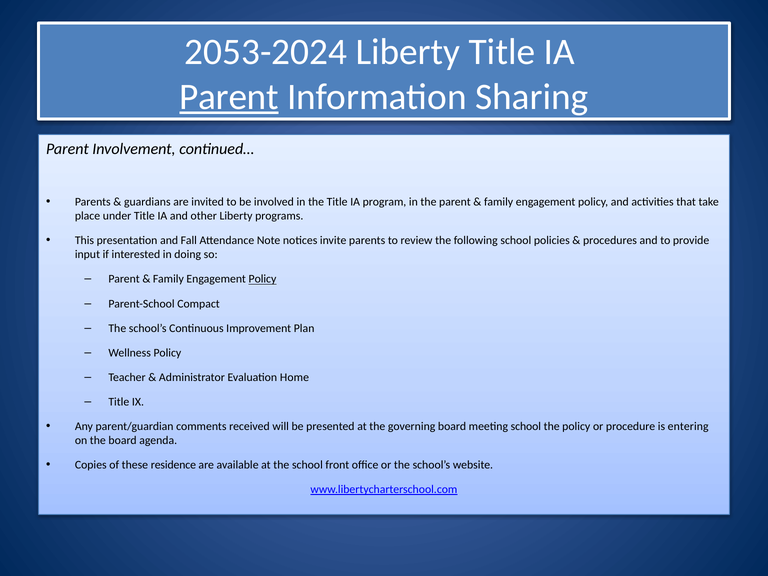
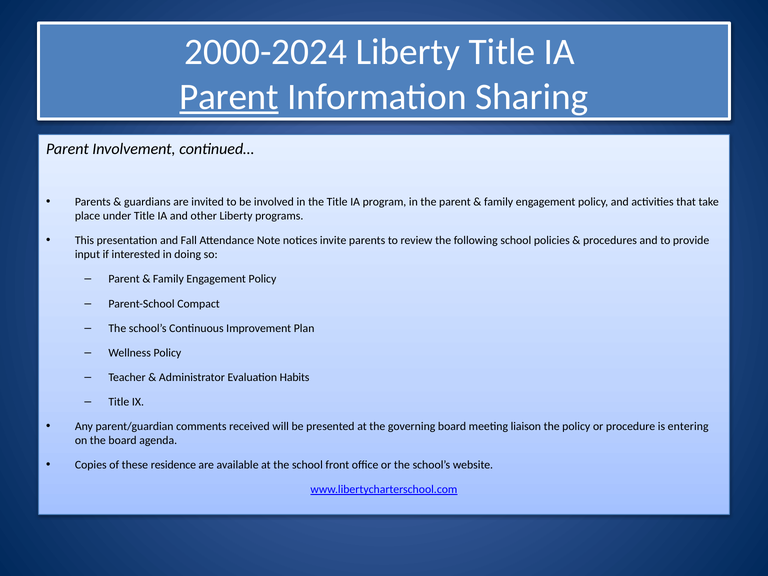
2053-2024: 2053-2024 -> 2000-2024
Policy at (262, 279) underline: present -> none
Home: Home -> Habits
meeting school: school -> liaison
